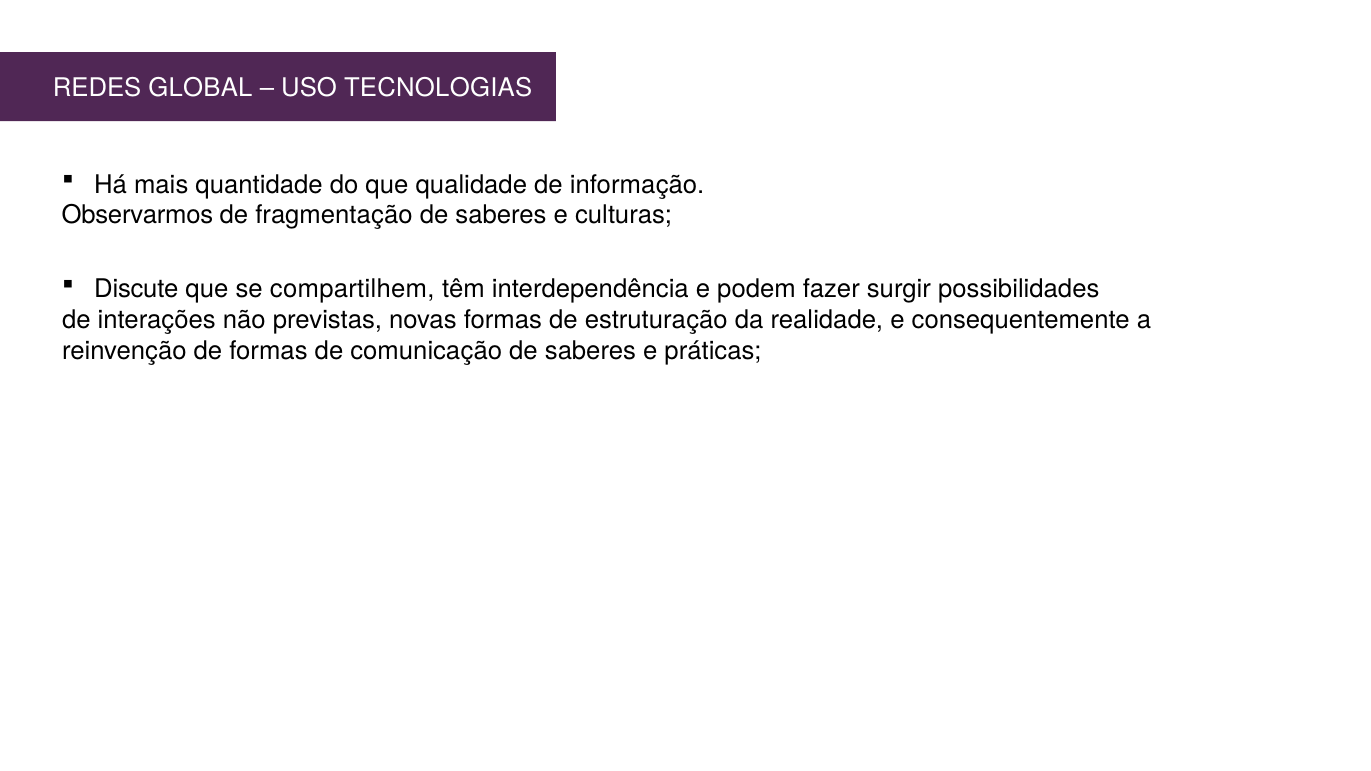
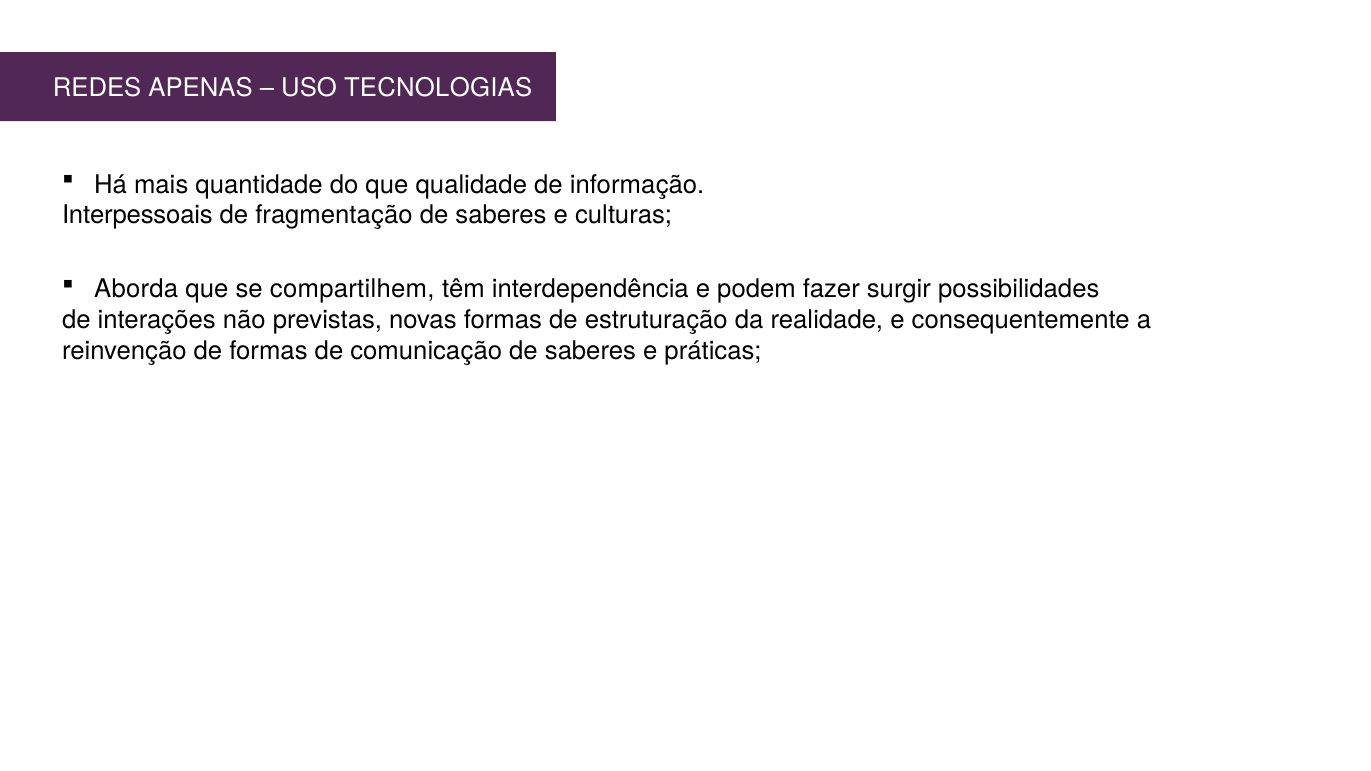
GLOBAL: GLOBAL -> APENAS
Observarmos: Observarmos -> Interpessoais
Discute: Discute -> Aborda
